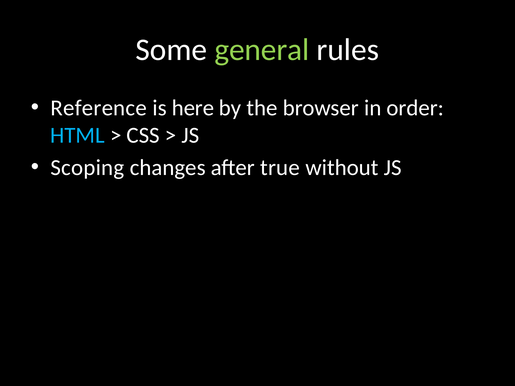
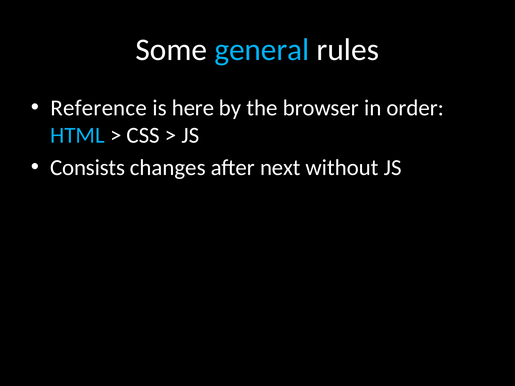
general colour: light green -> light blue
Scoping: Scoping -> Consists
true: true -> next
